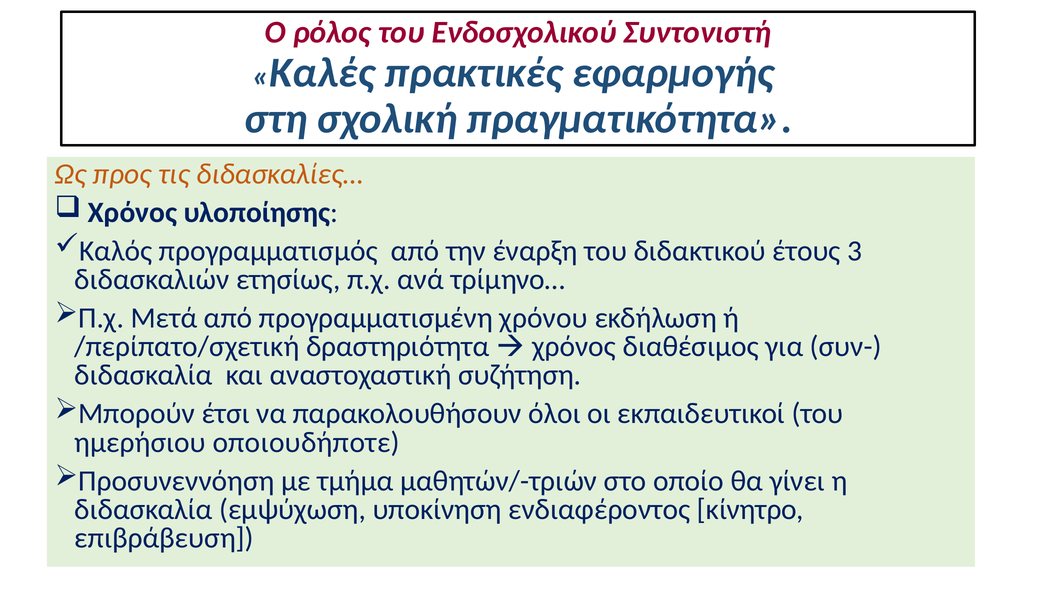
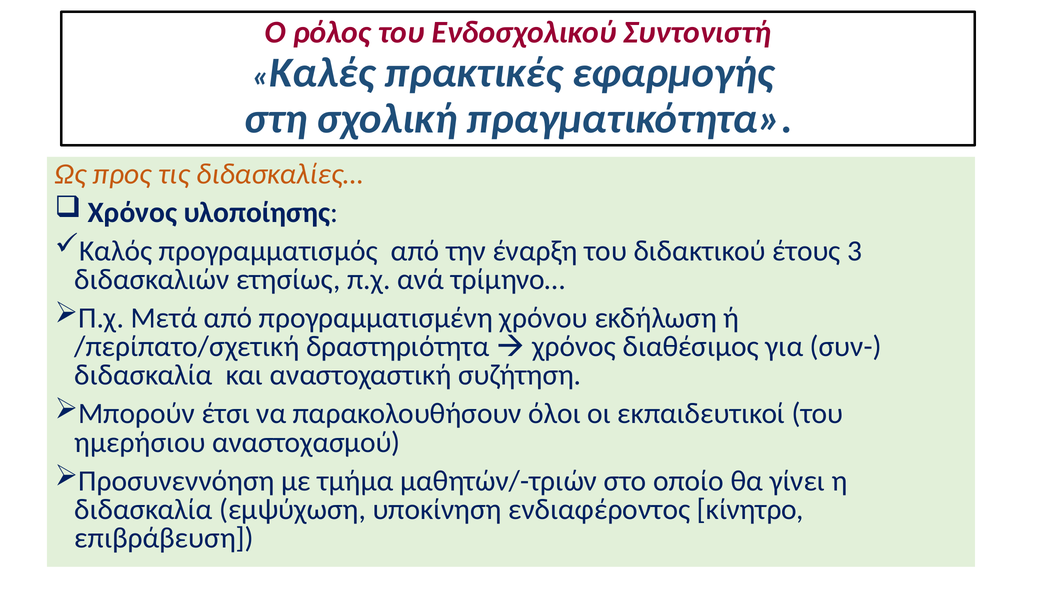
οποιουδήποτε: οποιουδήποτε -> αναστοχασμού
